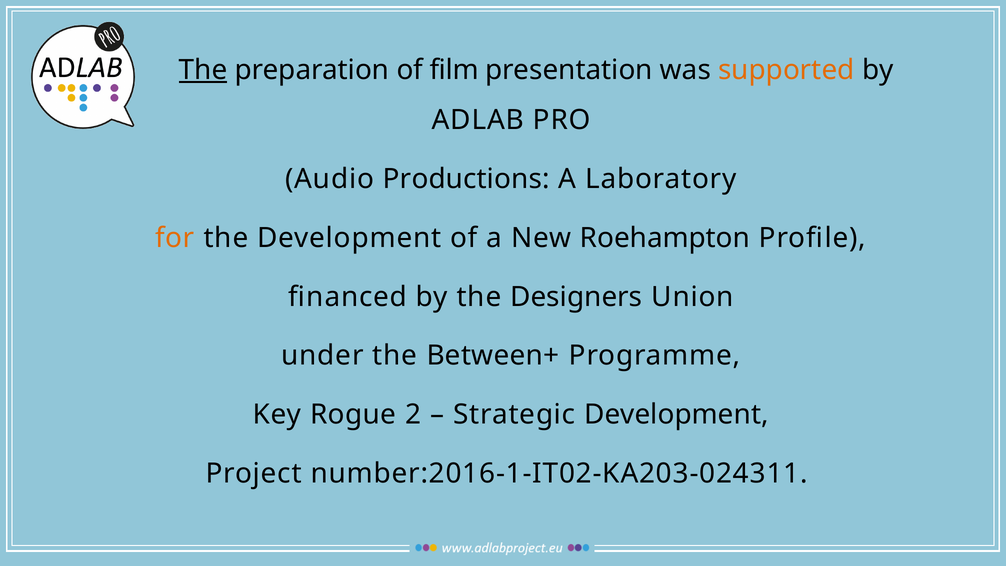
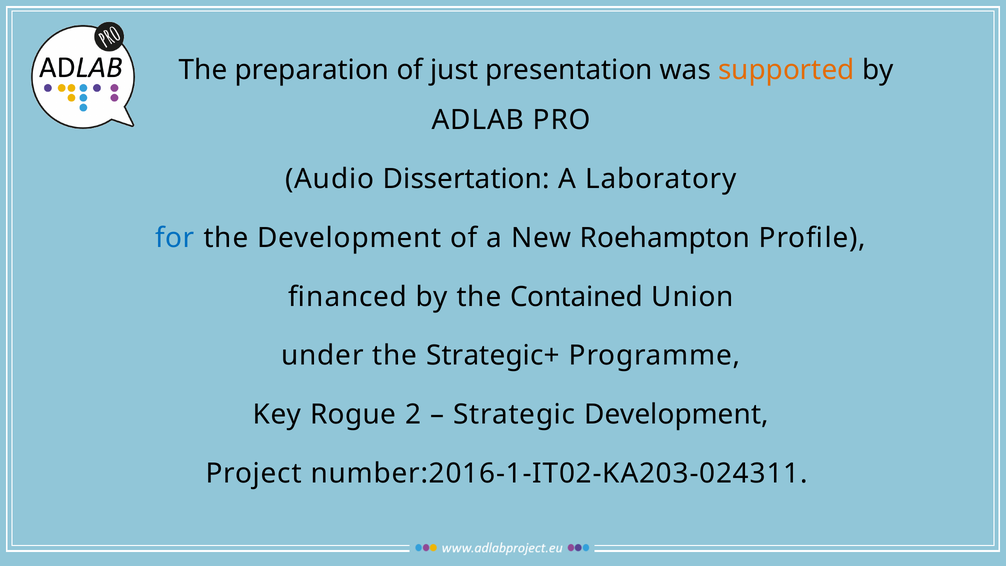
The at (203, 70) underline: present -> none
film: film -> just
Productions: Productions -> Dissertation
for colour: orange -> blue
Designers: Designers -> Contained
Between+: Between+ -> Strategic+
